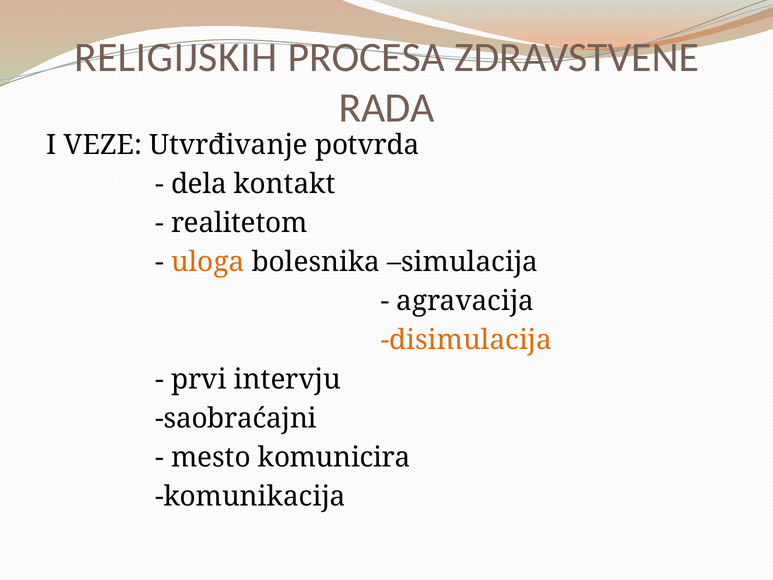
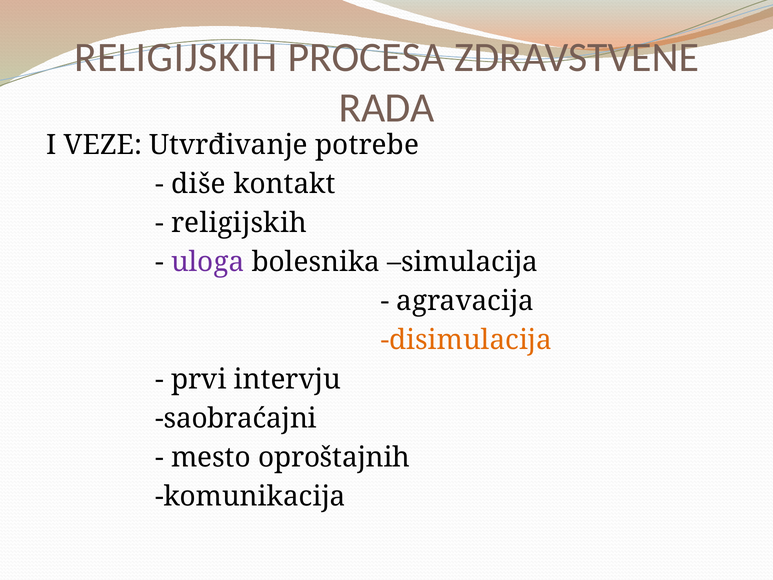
potvrda: potvrda -> potrebe
dela: dela -> diše
realitetom at (239, 223): realitetom -> religijskih
uloga colour: orange -> purple
komunicira: komunicira -> oproštajnih
